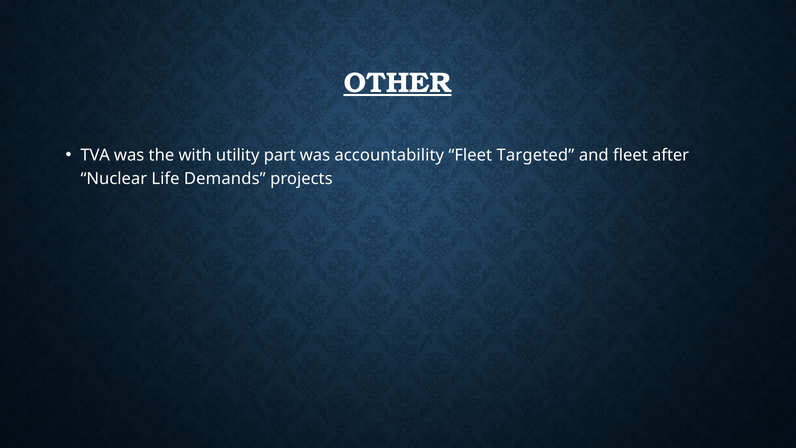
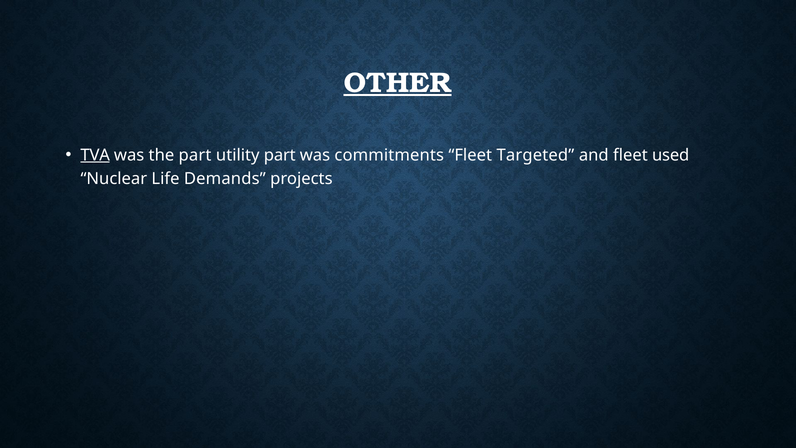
TVA underline: none -> present
the with: with -> part
accountability: accountability -> commitments
after: after -> used
